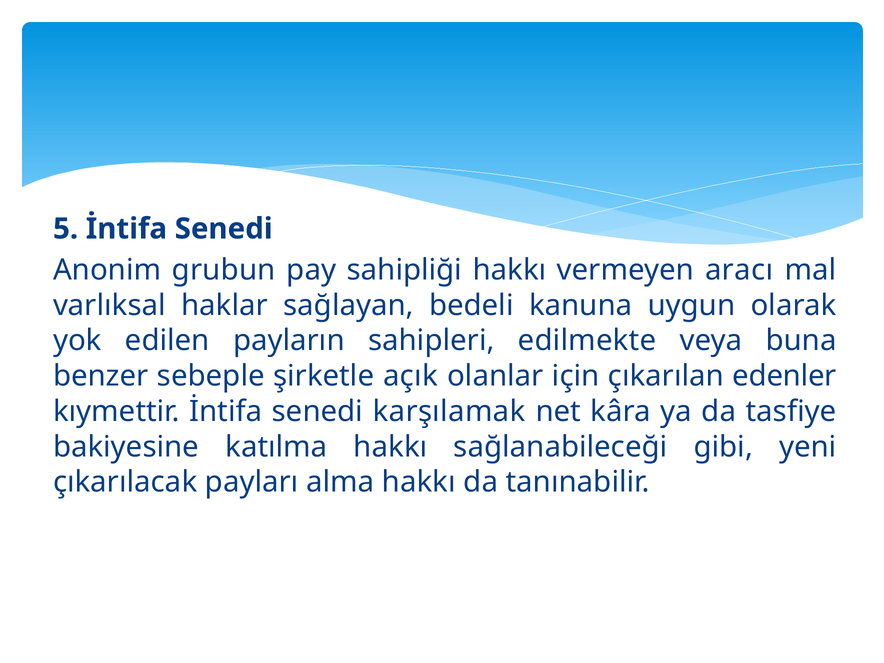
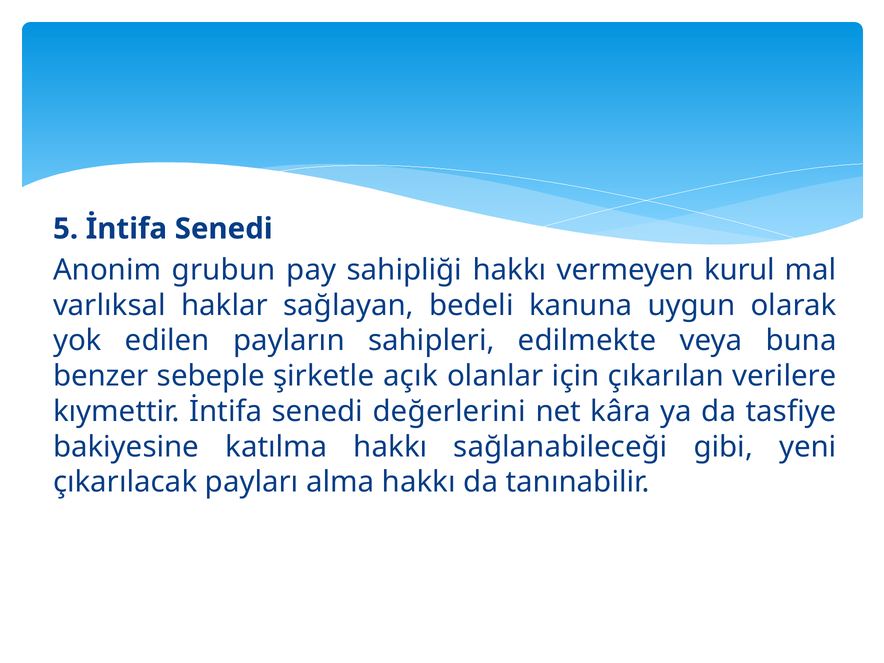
aracı: aracı -> kurul
edenler: edenler -> verilere
karşılamak: karşılamak -> değerlerini
